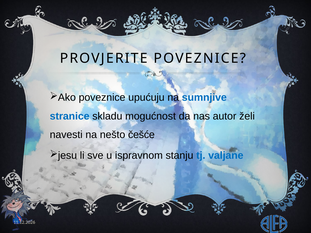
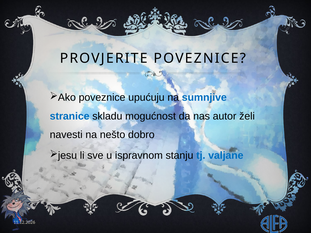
češće: češće -> dobro
